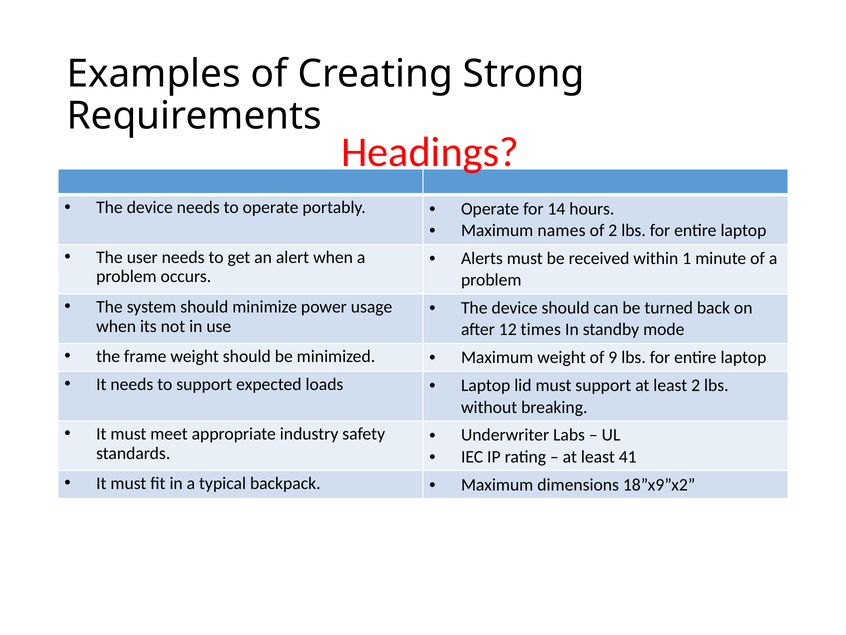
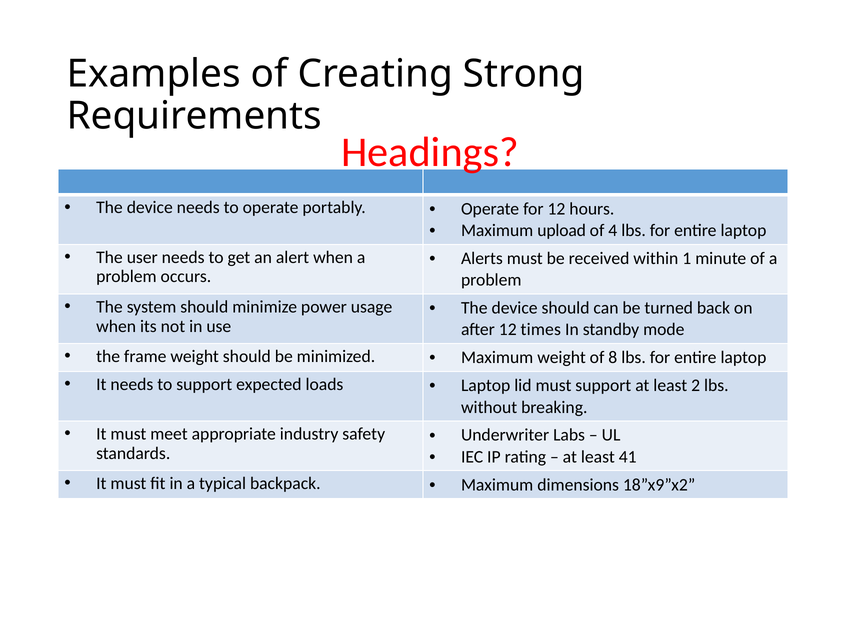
for 14: 14 -> 12
names: names -> upload
of 2: 2 -> 4
9: 9 -> 8
